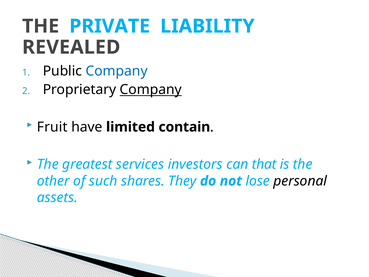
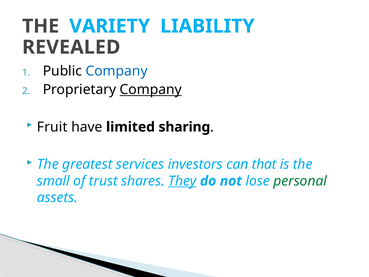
PRIVATE: PRIVATE -> VARIETY
contain: contain -> sharing
other: other -> small
such: such -> trust
They underline: none -> present
personal colour: black -> green
